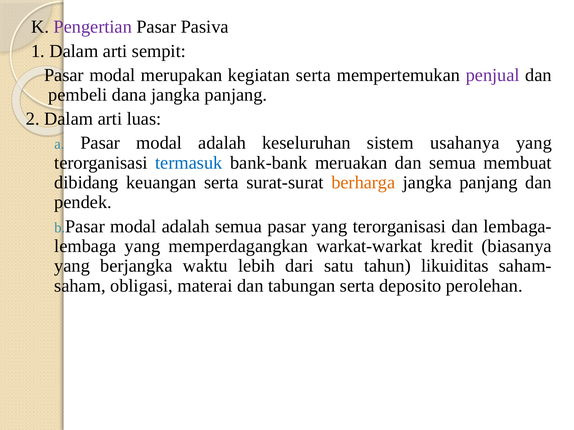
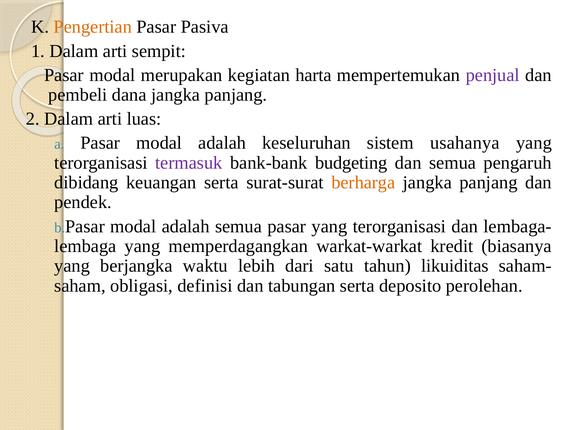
Pengertian colour: purple -> orange
kegiatan serta: serta -> harta
termasuk colour: blue -> purple
meruakan: meruakan -> budgeting
membuat: membuat -> pengaruh
materai: materai -> definisi
